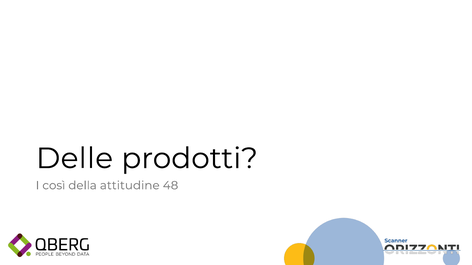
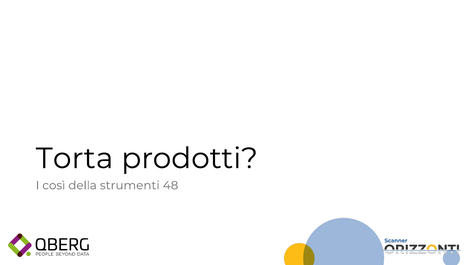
Delle: Delle -> Torta
attitudine: attitudine -> strumenti
